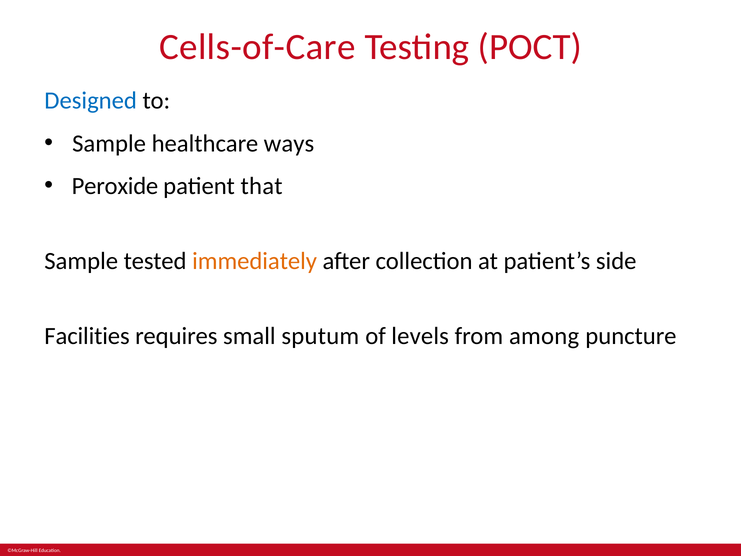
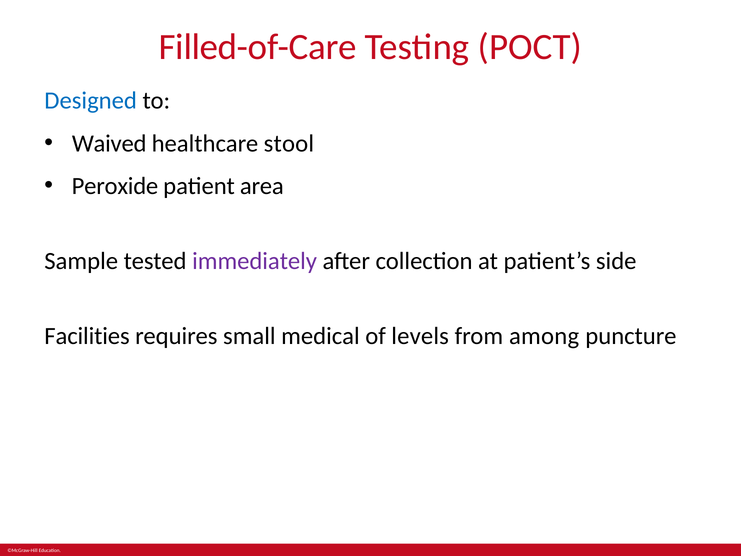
Cells-of-Care: Cells-of-Care -> Filled-of-Care
Sample at (109, 143): Sample -> Waived
ways: ways -> stool
that: that -> area
immediately colour: orange -> purple
sputum: sputum -> medical
